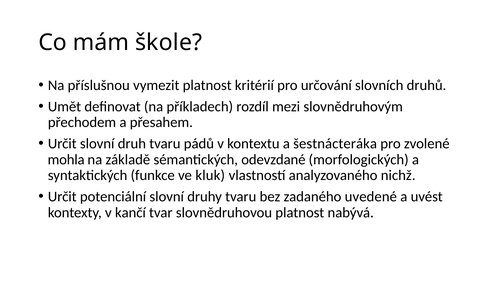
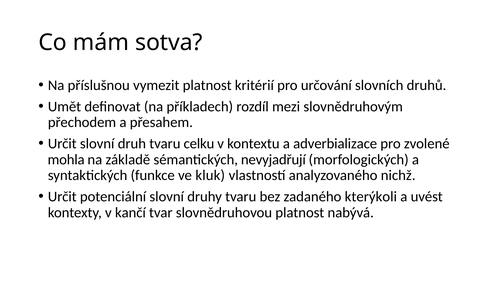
škole: škole -> sotva
pádů: pádů -> celku
šestnácteráka: šestnácteráka -> adverbializace
odevzdané: odevzdané -> nevyjadřují
uvedené: uvedené -> kterýkoli
